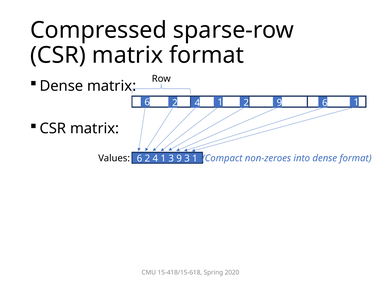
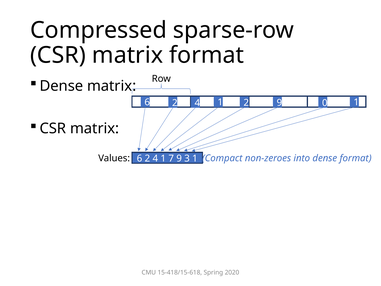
9 6: 6 -> 0
1 3: 3 -> 7
